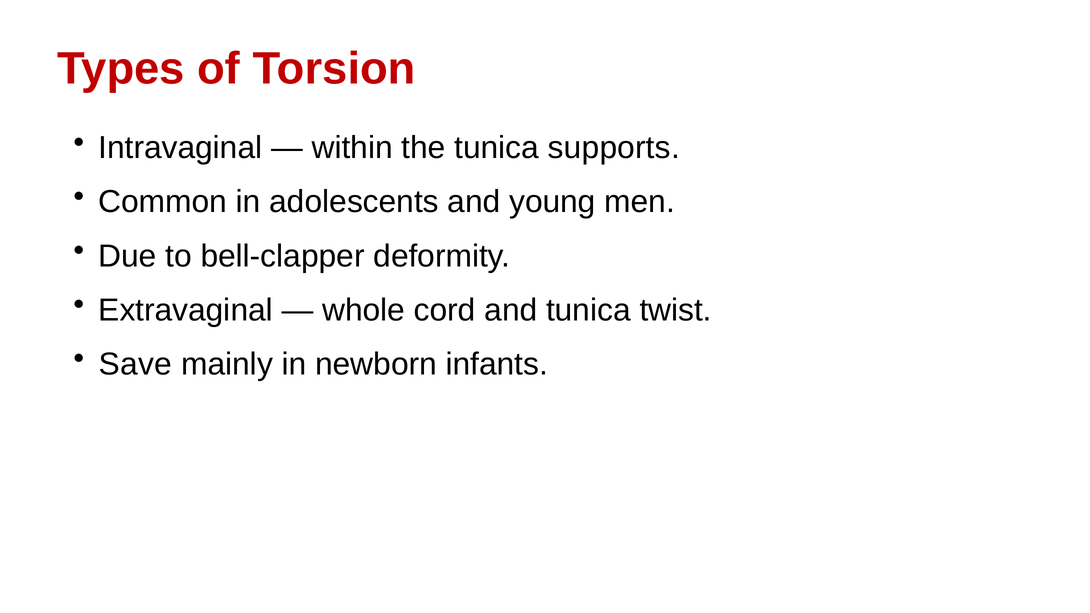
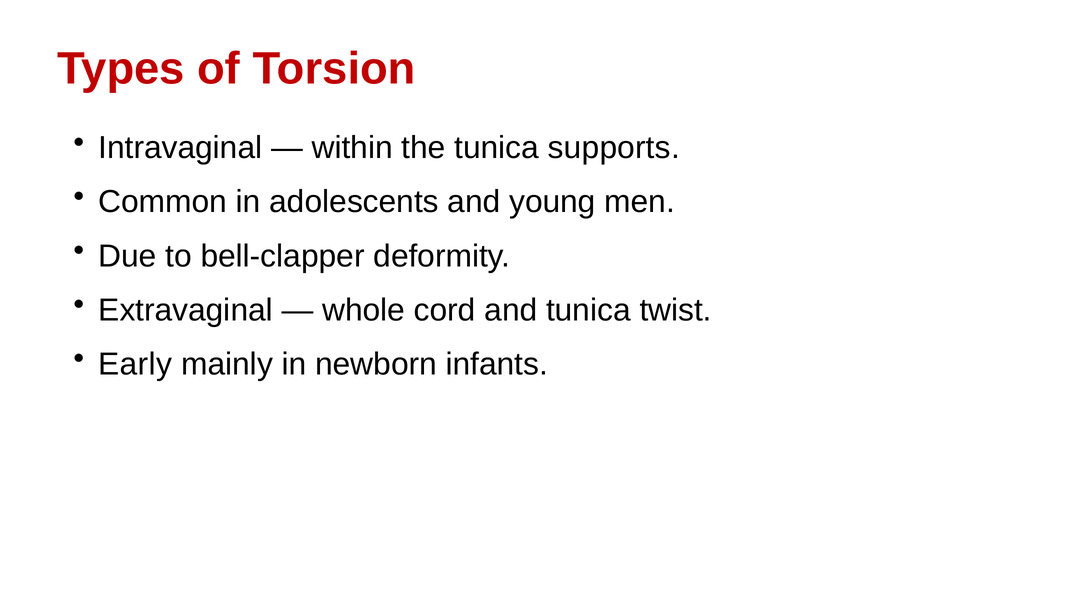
Save: Save -> Early
